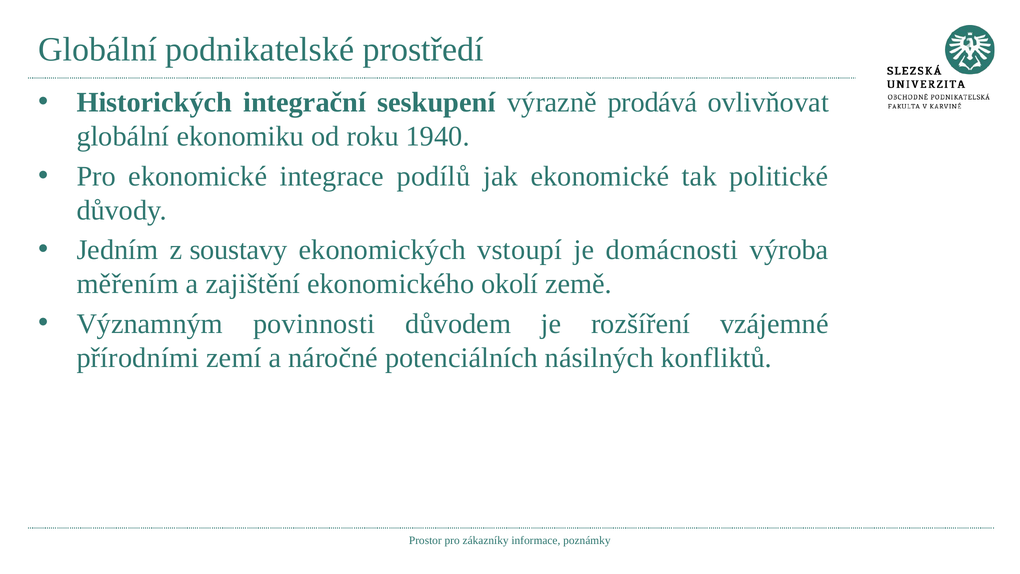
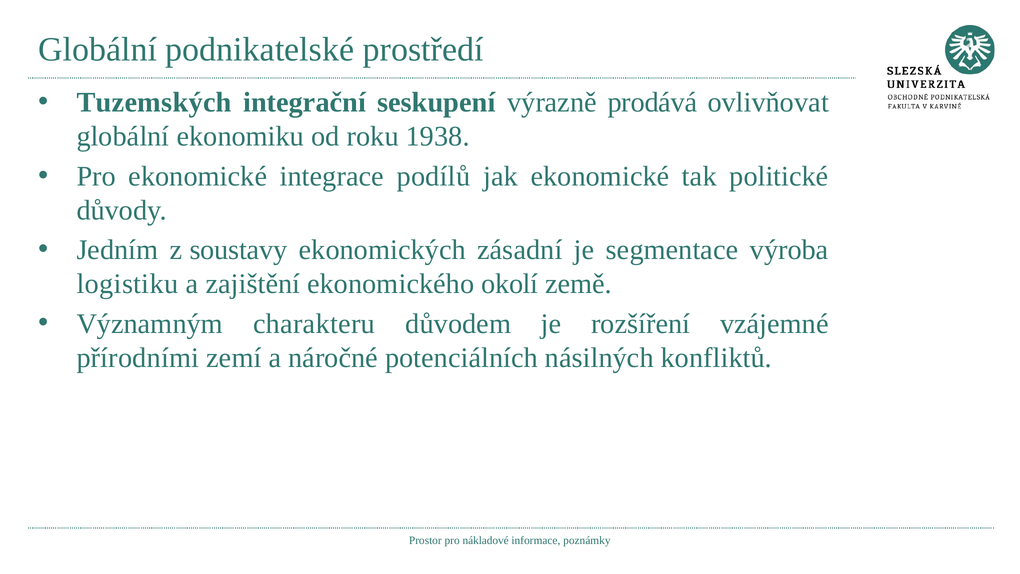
Historických: Historických -> Tuzemských
1940: 1940 -> 1938
vstoupí: vstoupí -> zásadní
domácnosti: domácnosti -> segmentace
měřením: měřením -> logistiku
povinnosti: povinnosti -> charakteru
zákazníky: zákazníky -> nákladové
